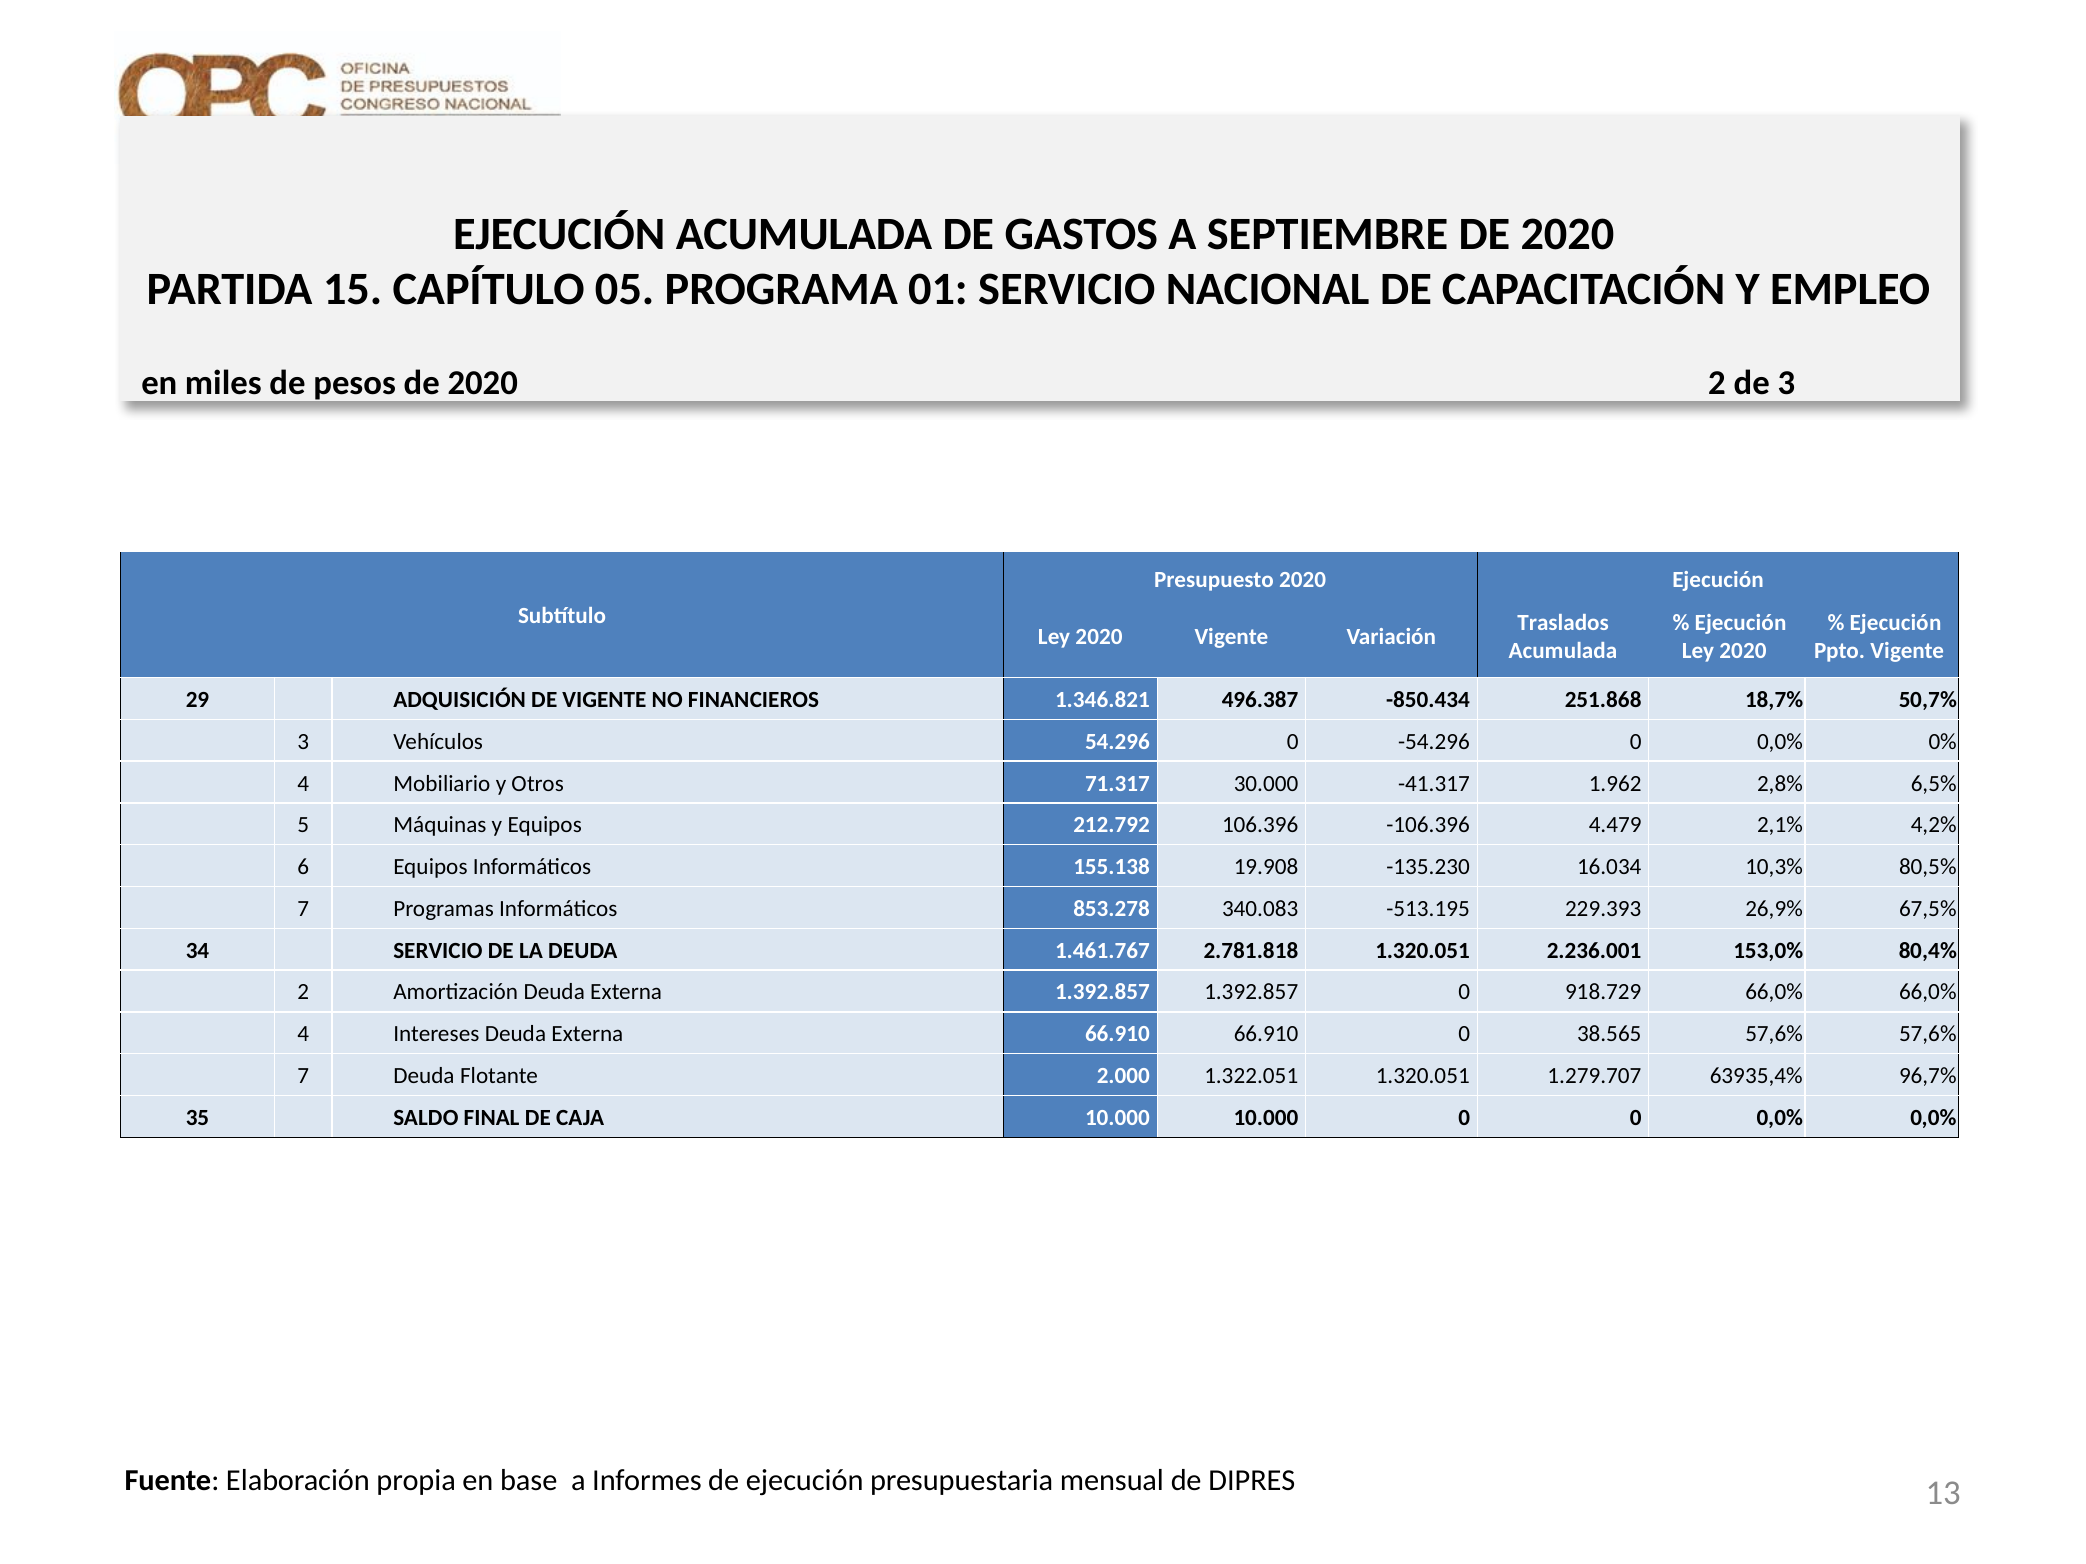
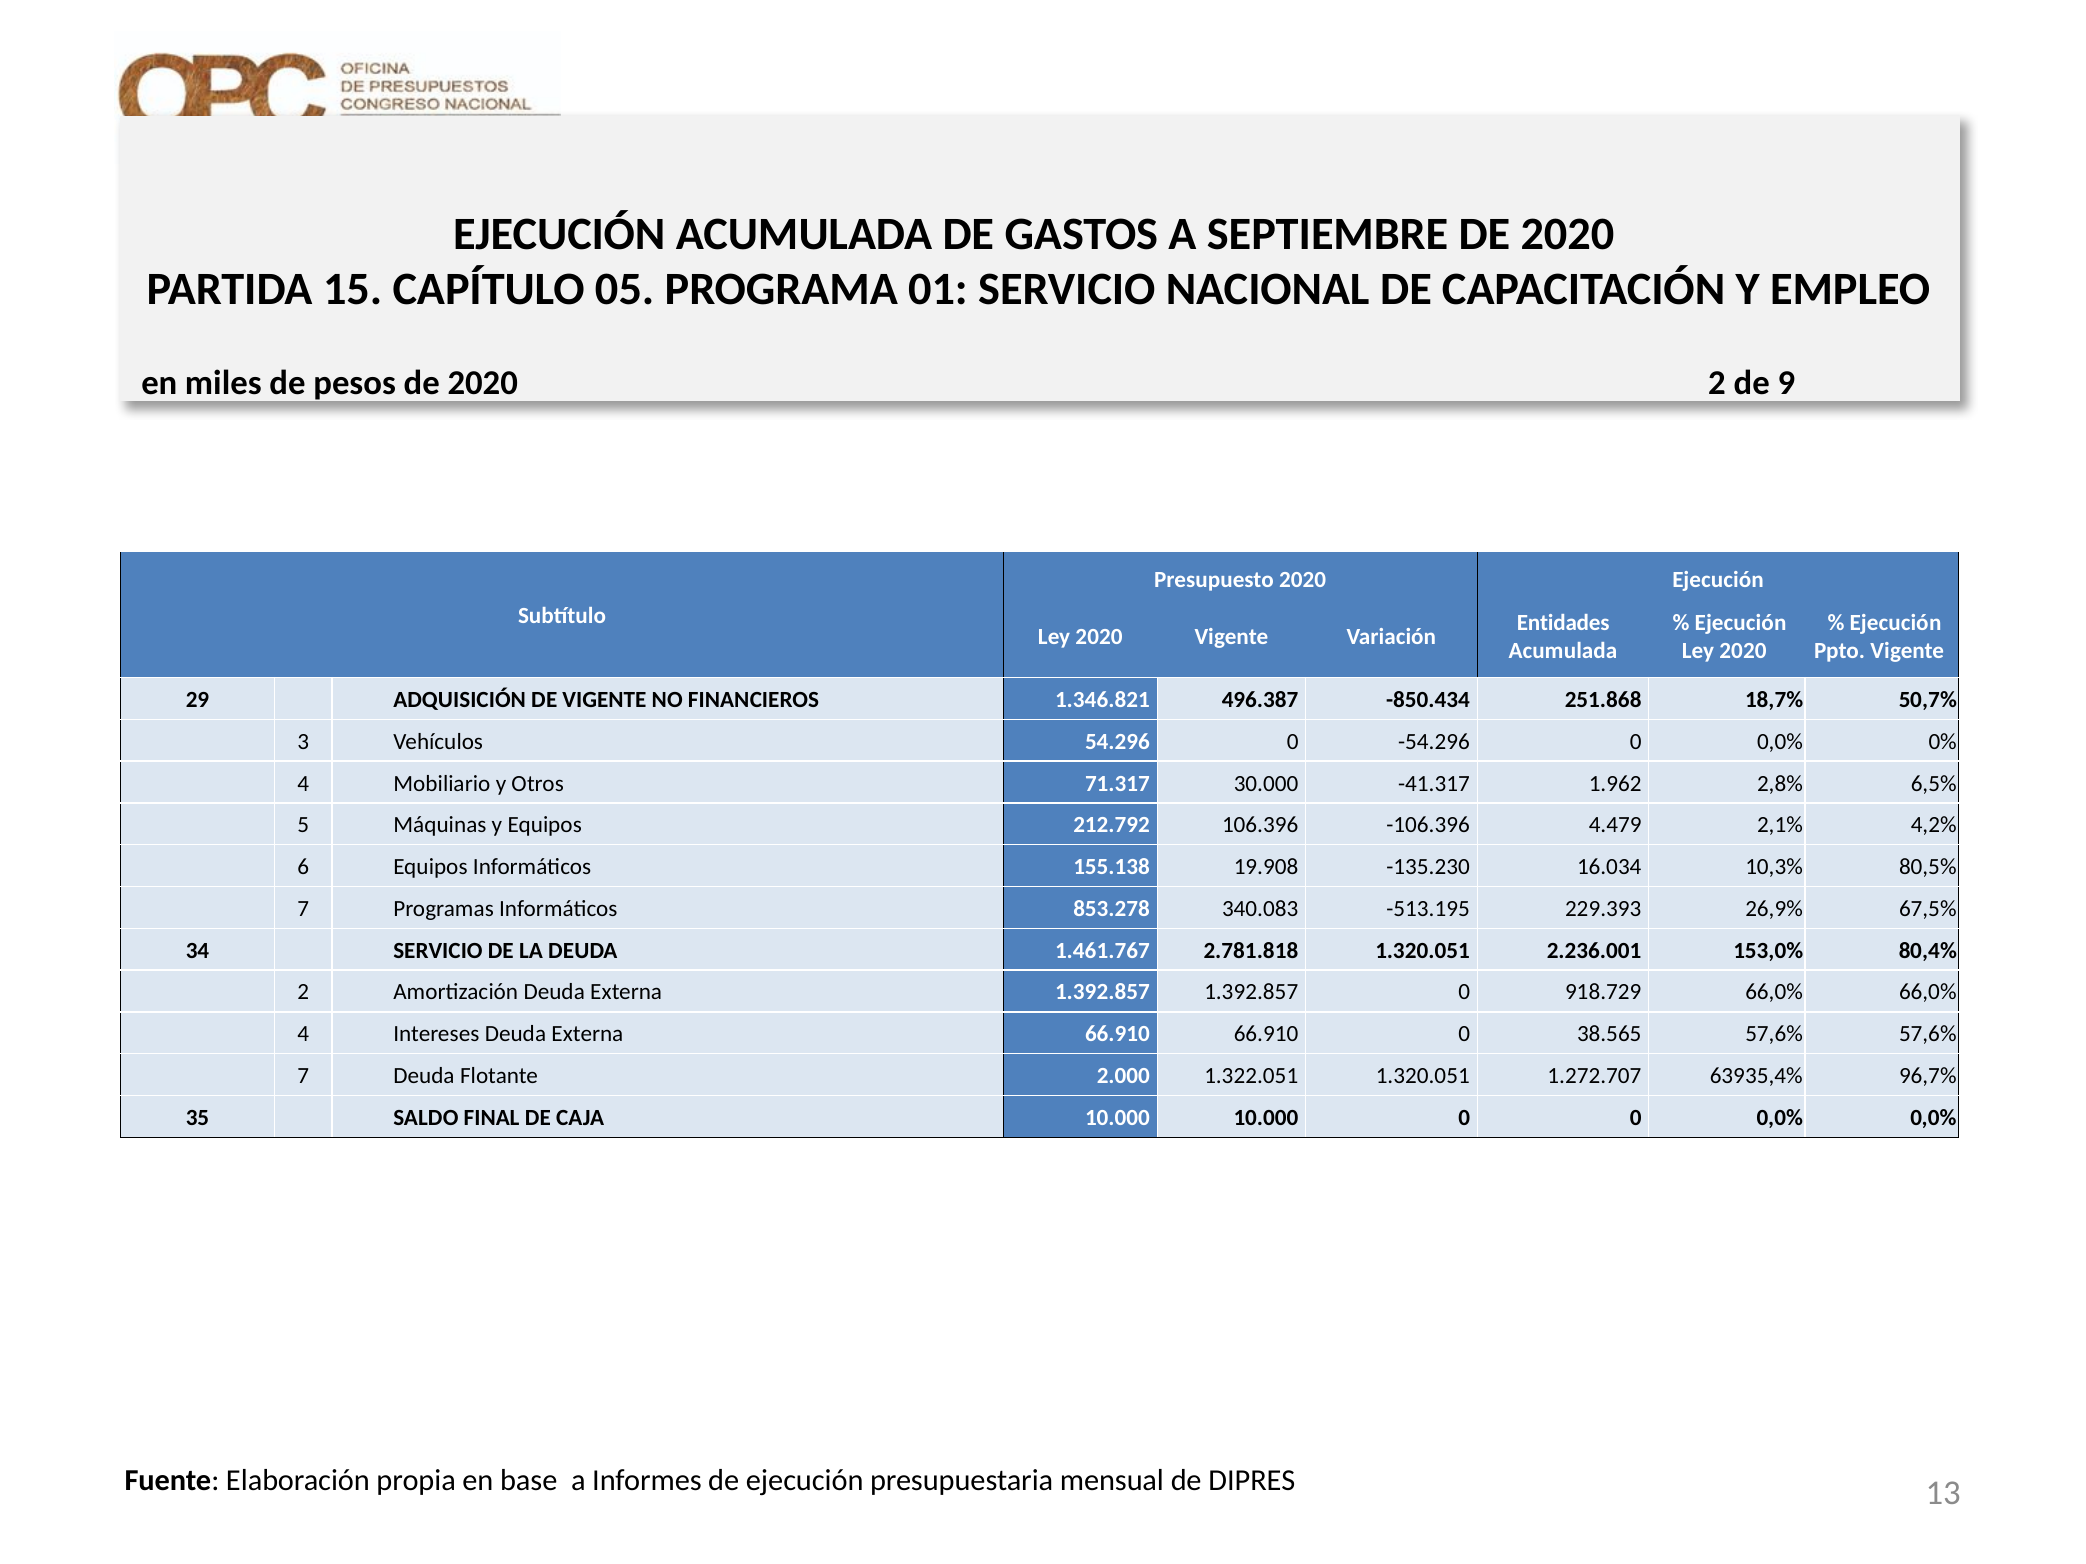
de 3: 3 -> 9
Traslados: Traslados -> Entidades
1.279.707: 1.279.707 -> 1.272.707
